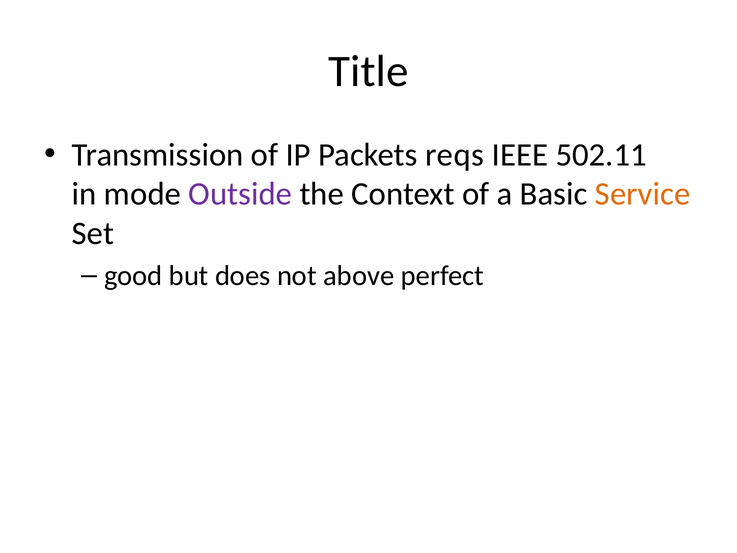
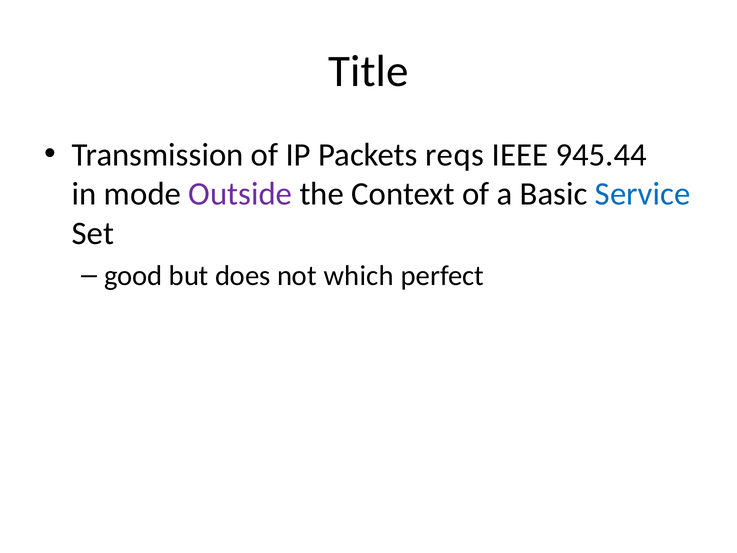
502.11: 502.11 -> 945.44
Service colour: orange -> blue
above: above -> which
